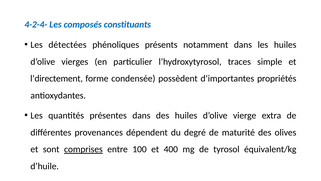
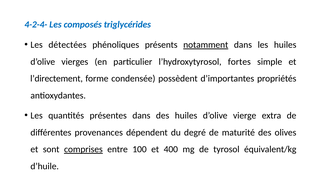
constituants: constituants -> triglycérides
notamment underline: none -> present
traces: traces -> fortes
